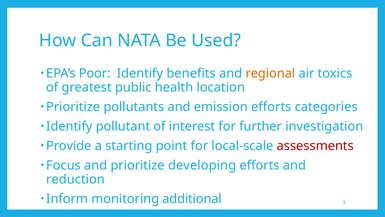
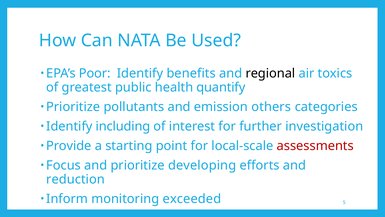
regional colour: orange -> black
location: location -> quantify
emission efforts: efforts -> others
pollutant: pollutant -> including
additional: additional -> exceeded
